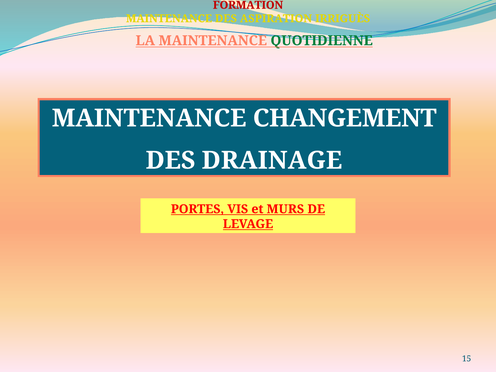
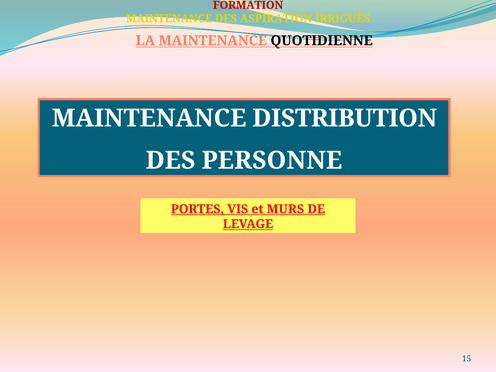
QUOTIDIENNE colour: green -> black
CHANGEMENT: CHANGEMENT -> DISTRIBUTION
DRAINAGE: DRAINAGE -> PERSONNE
